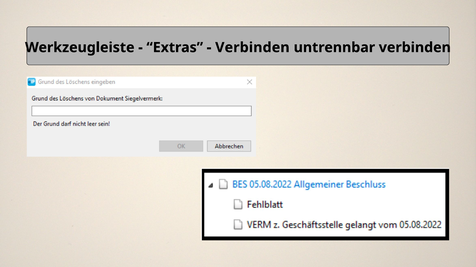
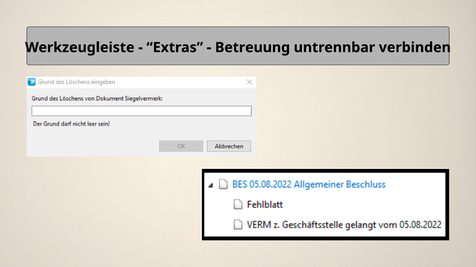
Verbinden at (252, 48): Verbinden -> Betreuung
